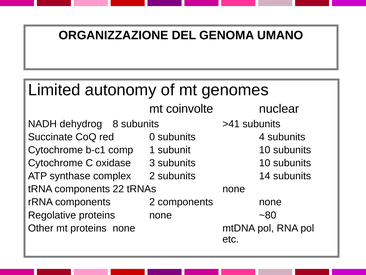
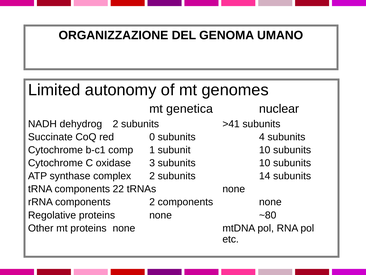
coinvolte: coinvolte -> genetica
dehydrog 8: 8 -> 2
